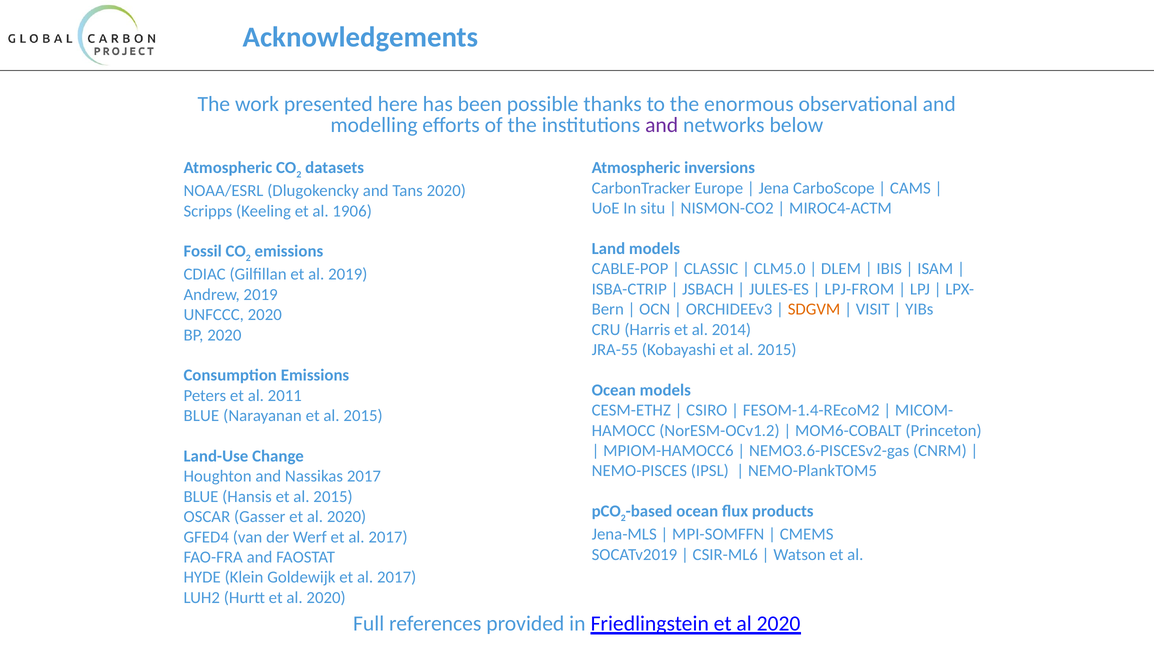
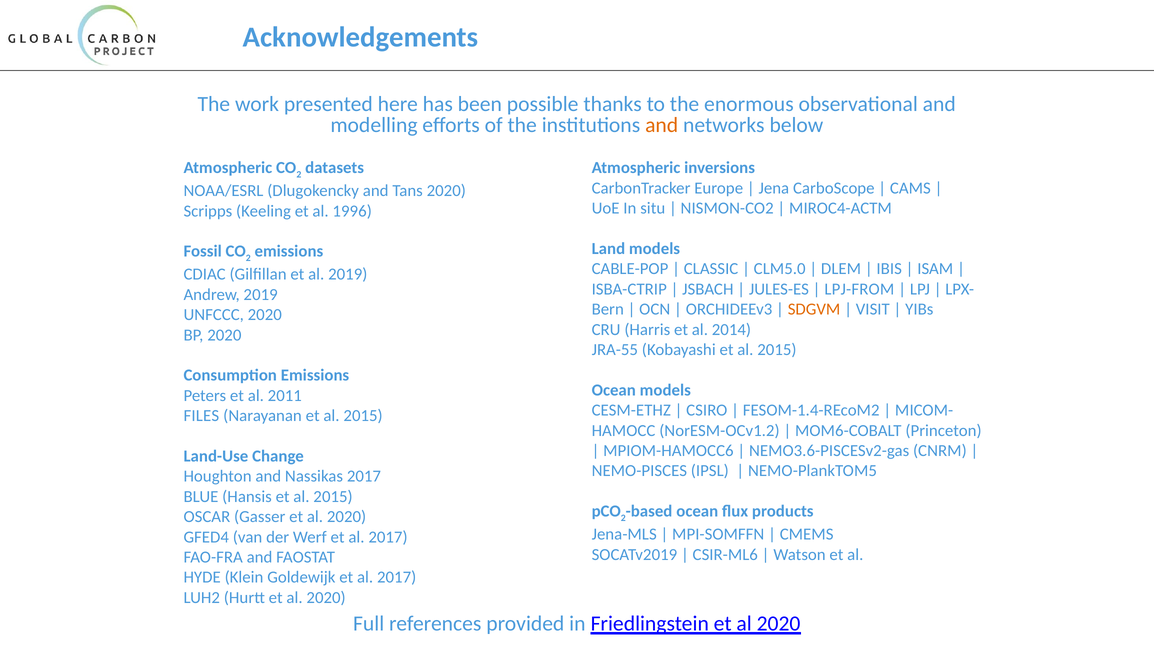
and at (662, 125) colour: purple -> orange
1906: 1906 -> 1996
BLUE at (201, 416): BLUE -> FILES
